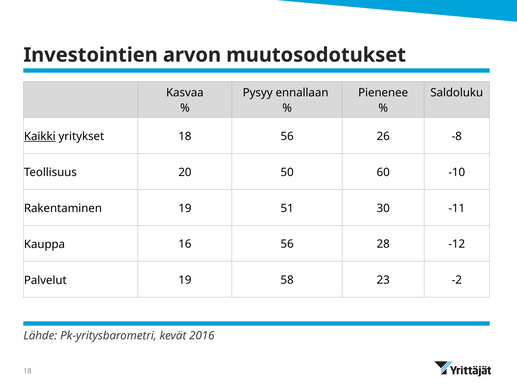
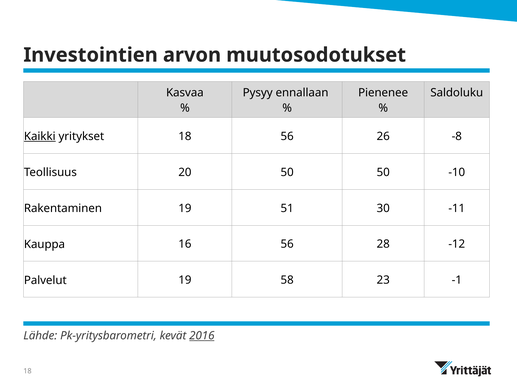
50 60: 60 -> 50
-2: -2 -> -1
2016 underline: none -> present
